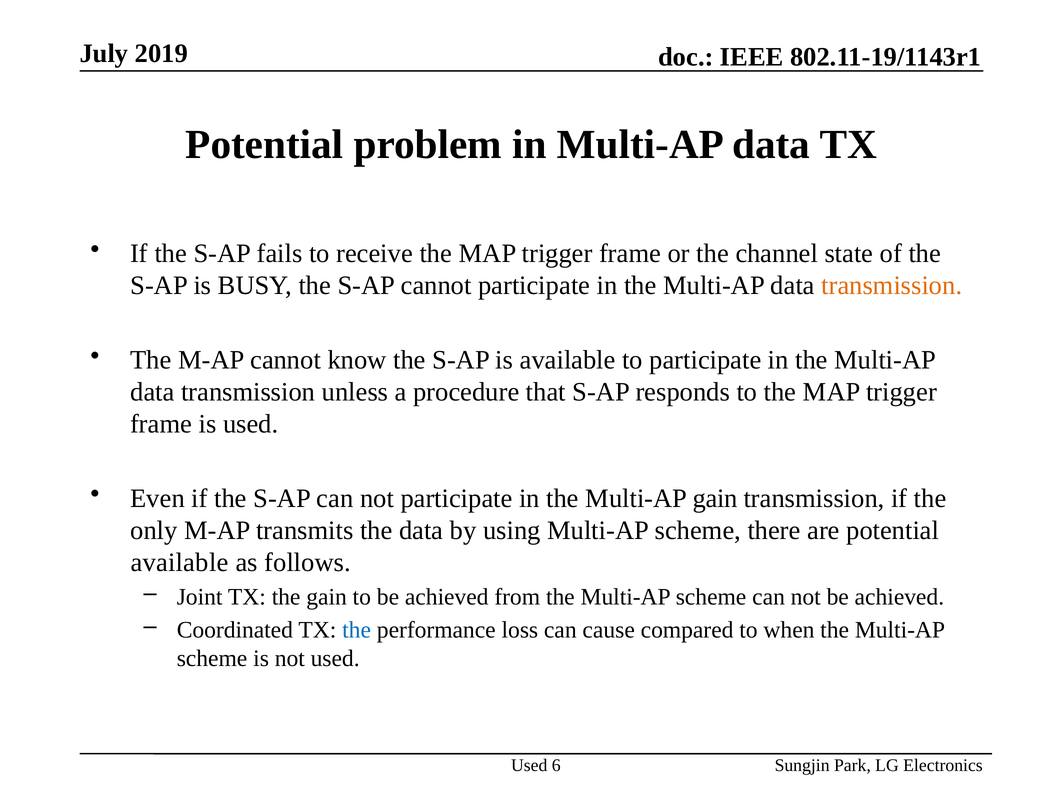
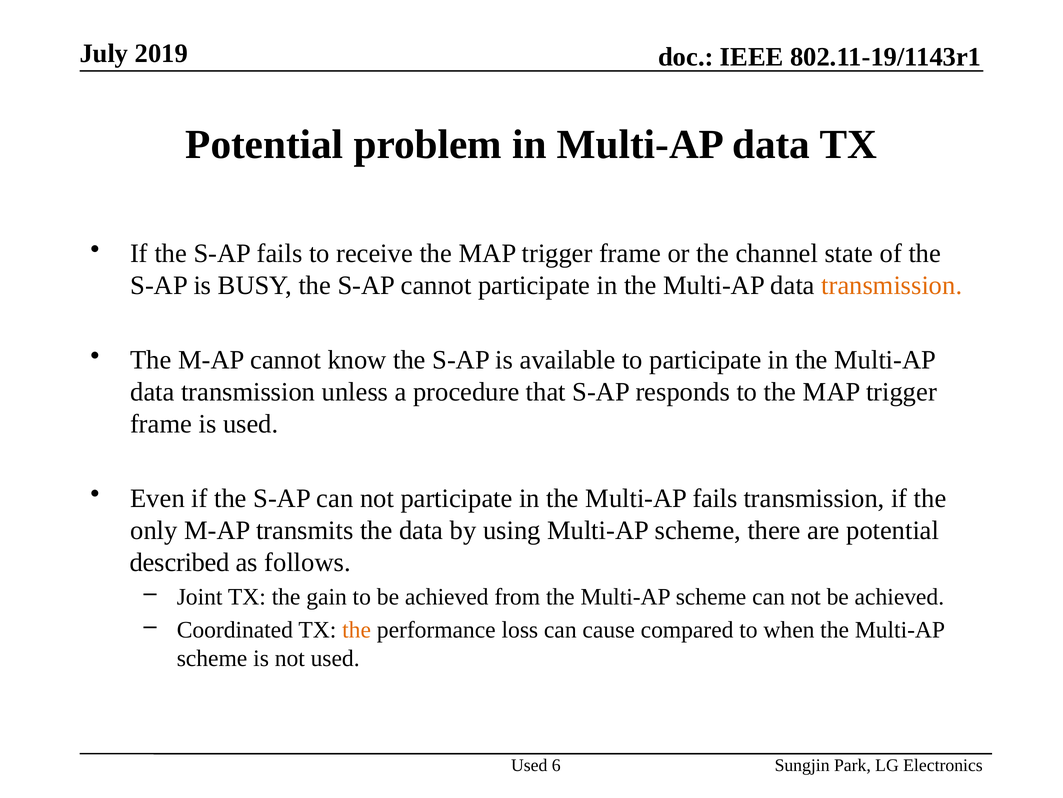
Multi-AP gain: gain -> fails
available at (179, 562): available -> described
the at (357, 629) colour: blue -> orange
